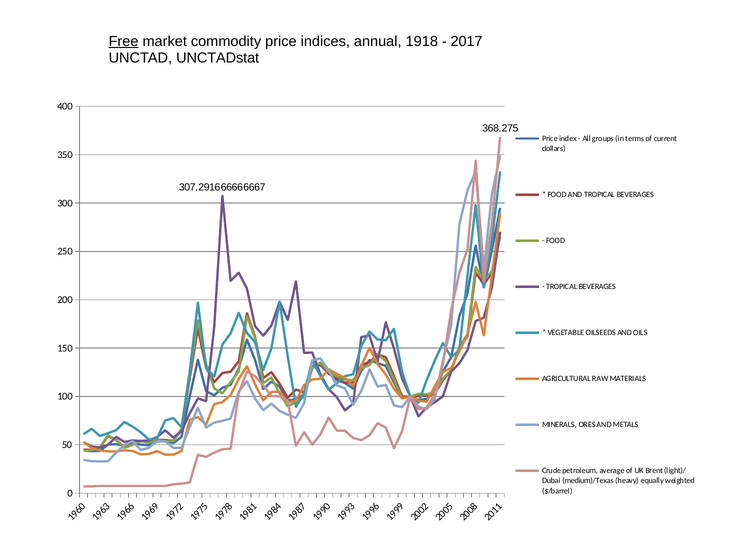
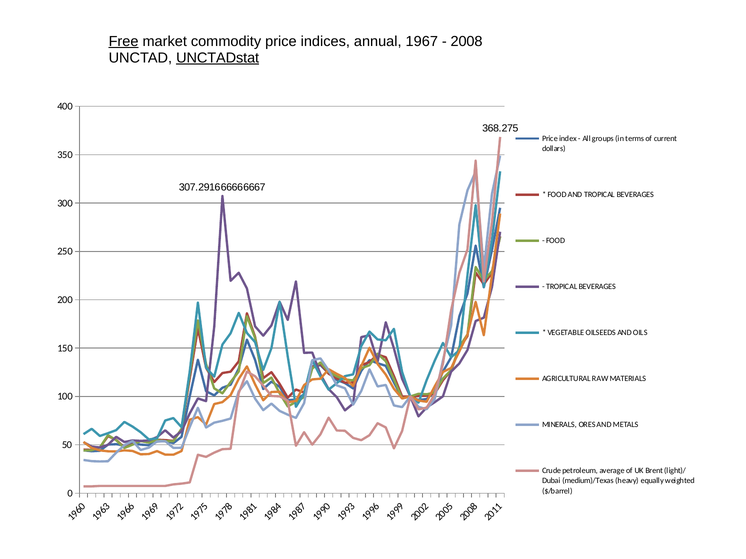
1918: 1918 -> 1967
2017: 2017 -> 2008
UNCTADstat underline: none -> present
